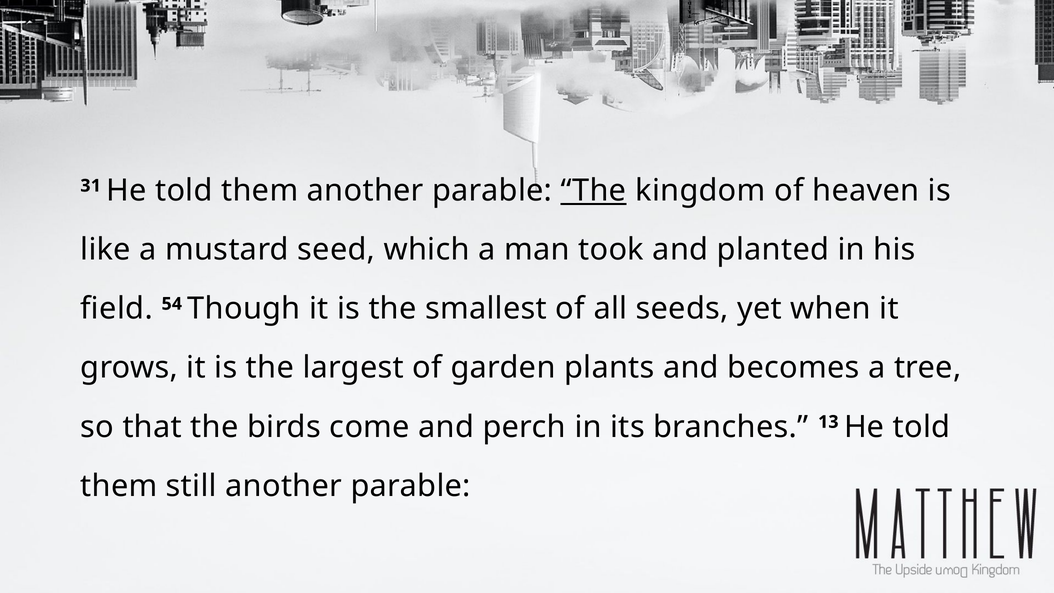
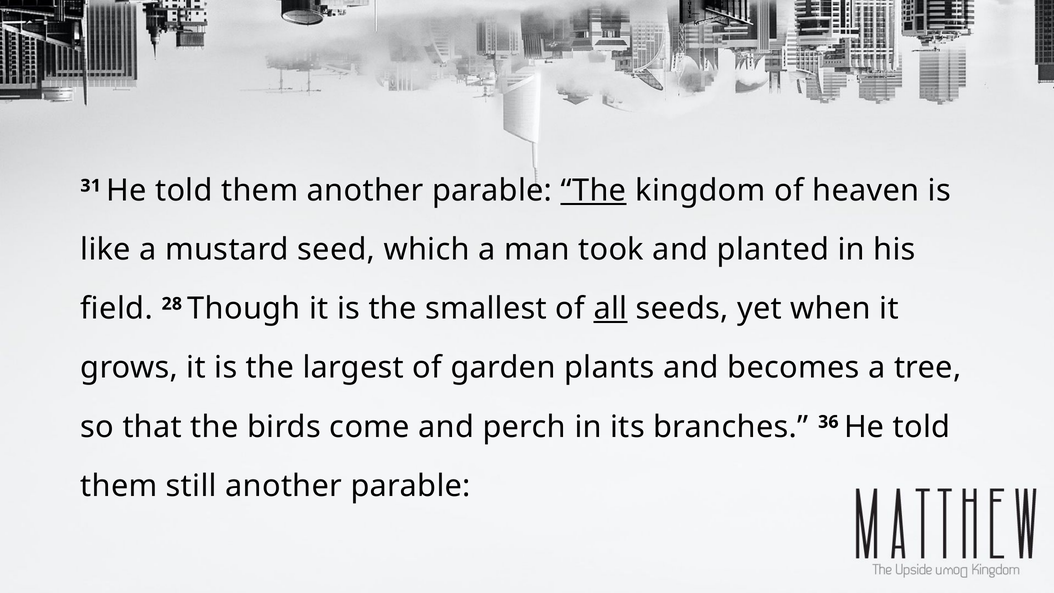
54: 54 -> 28
all underline: none -> present
13: 13 -> 36
